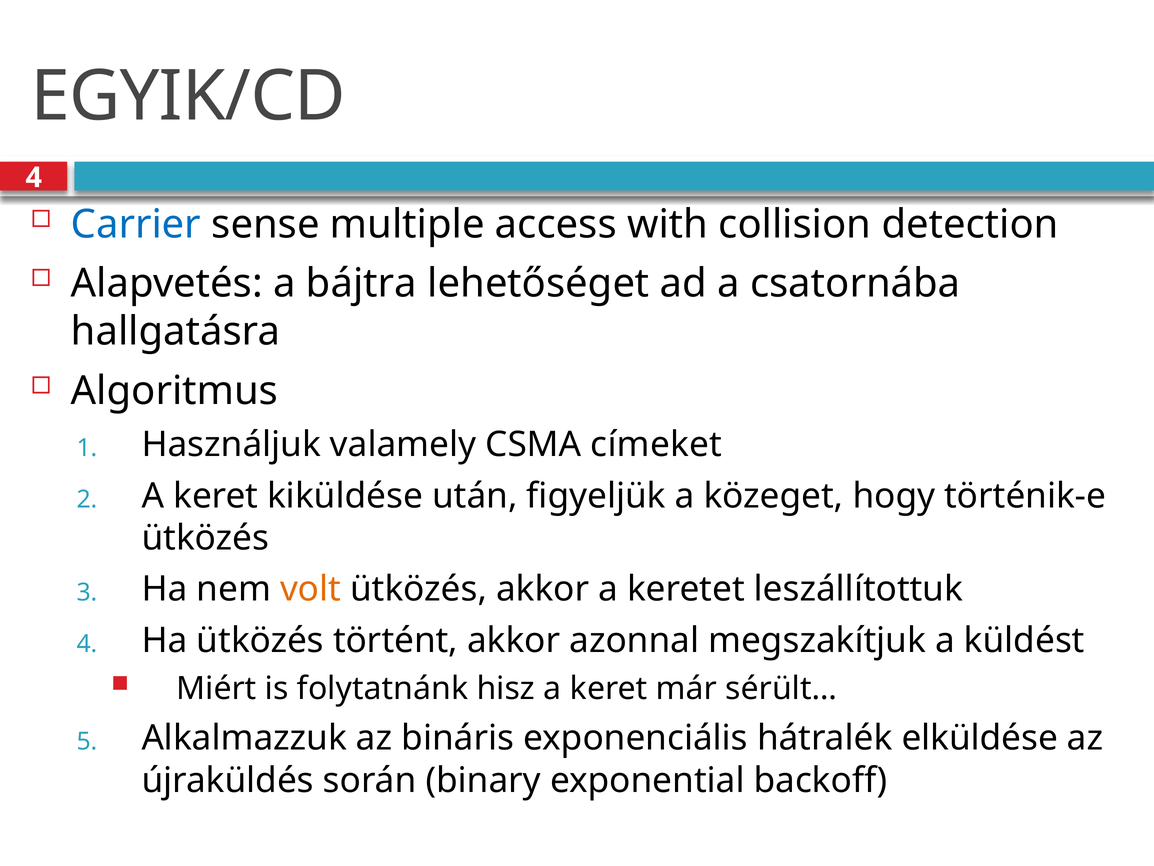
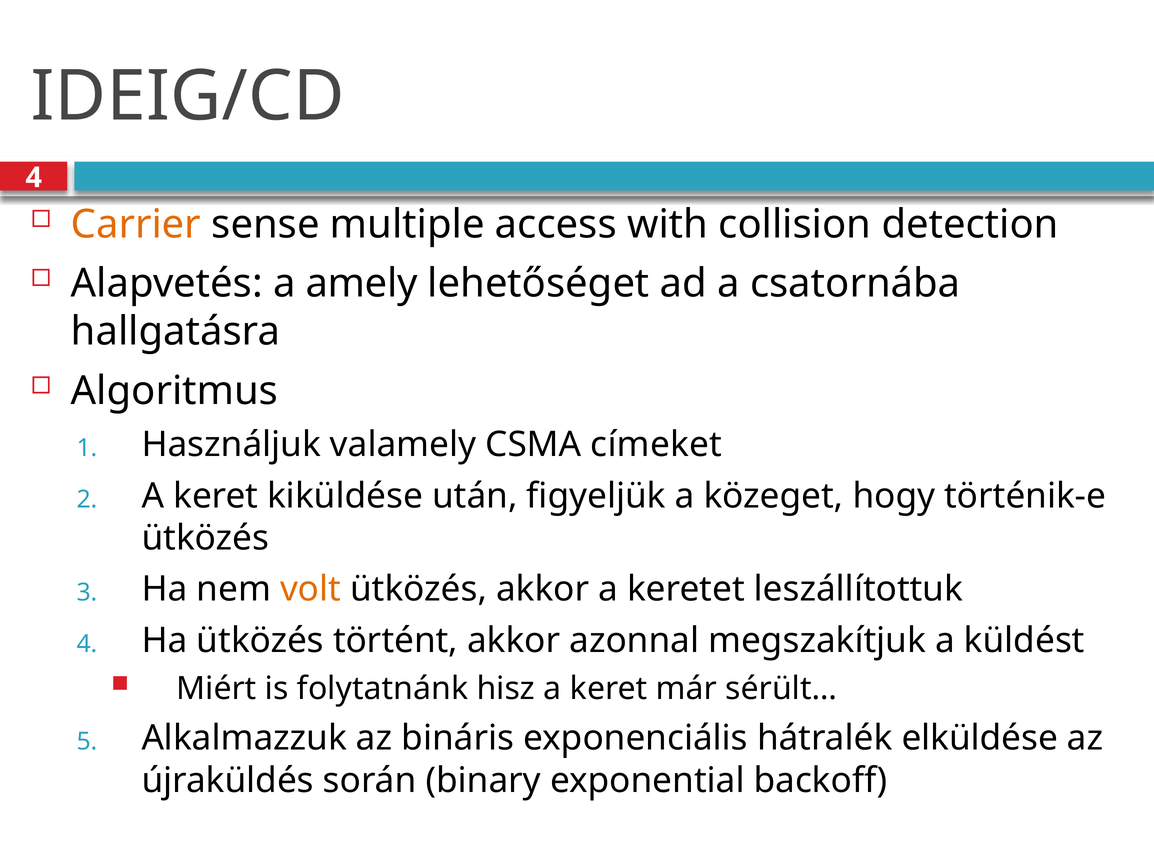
EGYIK/CD: EGYIK/CD -> IDEIG/CD
Carrier colour: blue -> orange
bájtra: bájtra -> amely
